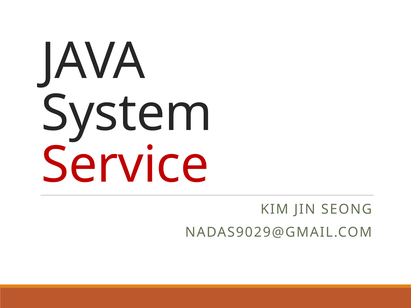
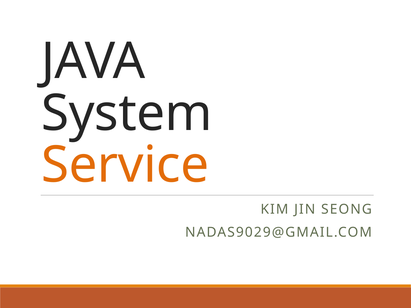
Service colour: red -> orange
